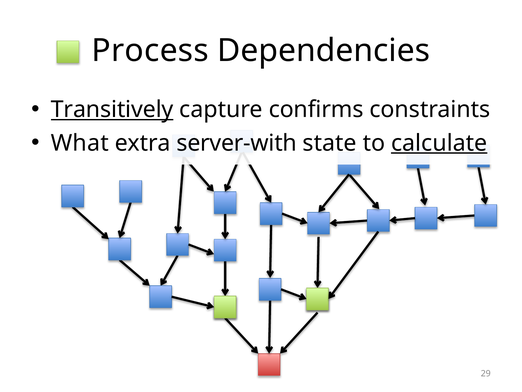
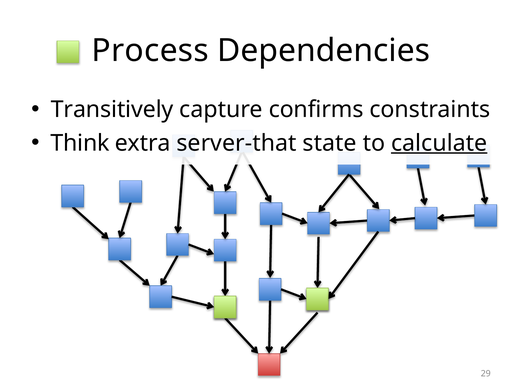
Transitively underline: present -> none
What: What -> Think
server-with: server-with -> server-that
